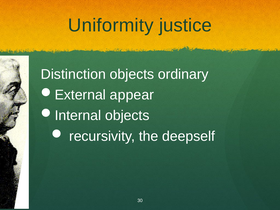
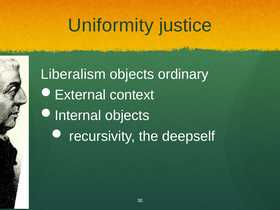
Distinction: Distinction -> Liberalism
appear: appear -> context
